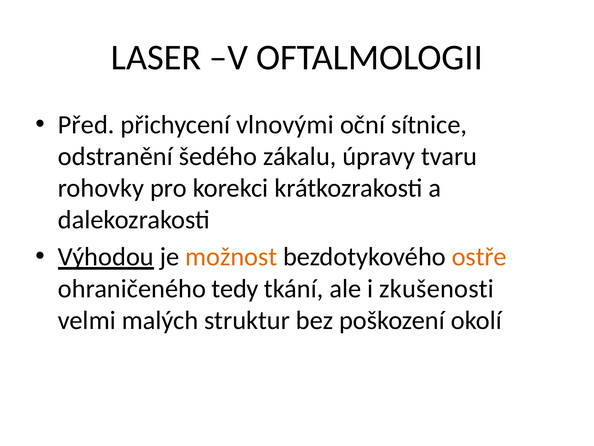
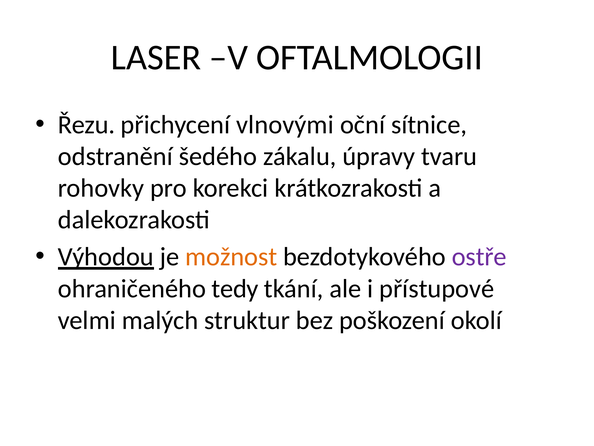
Před: Před -> Řezu
ostře colour: orange -> purple
zkušenosti: zkušenosti -> přístupové
